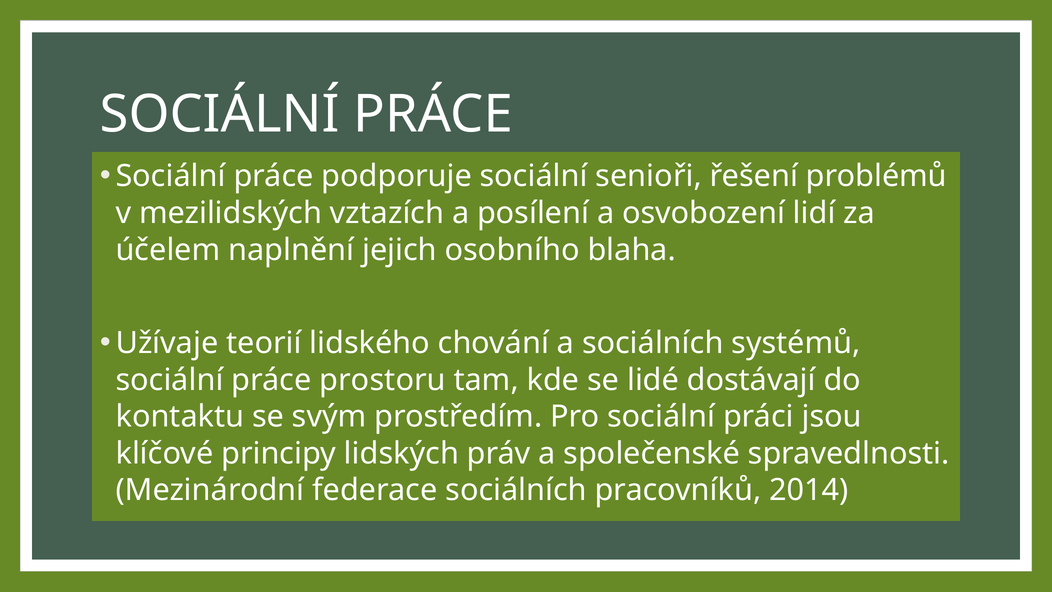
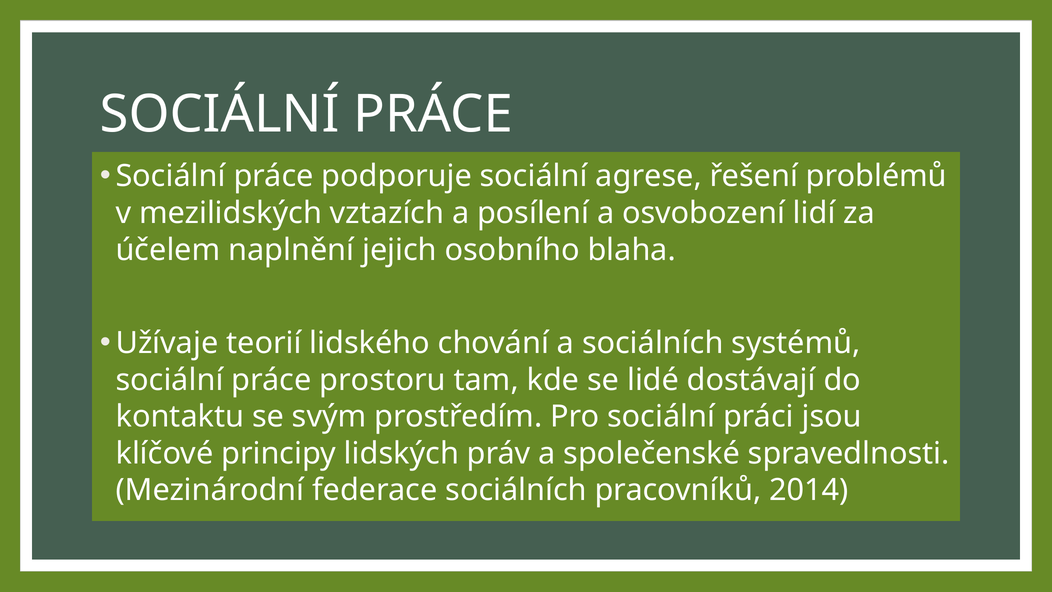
senioři: senioři -> agrese
